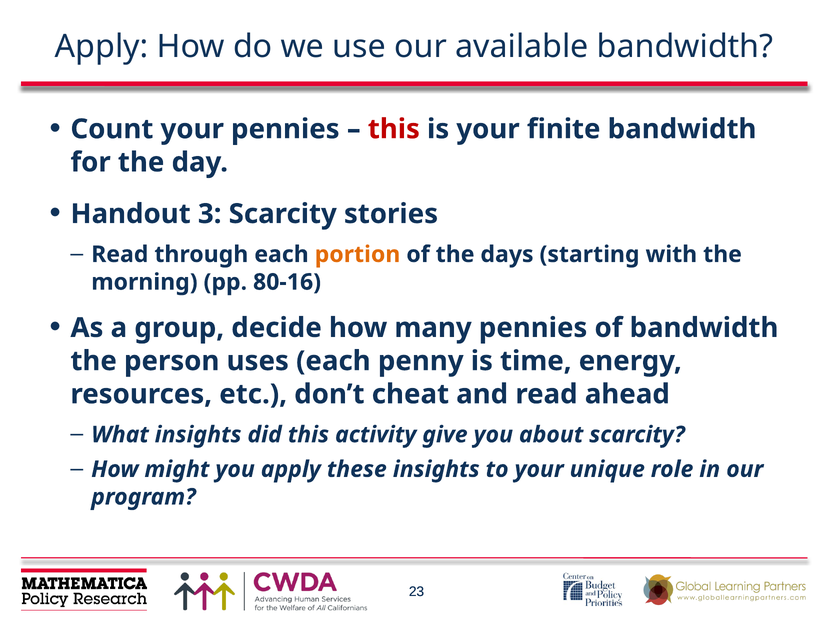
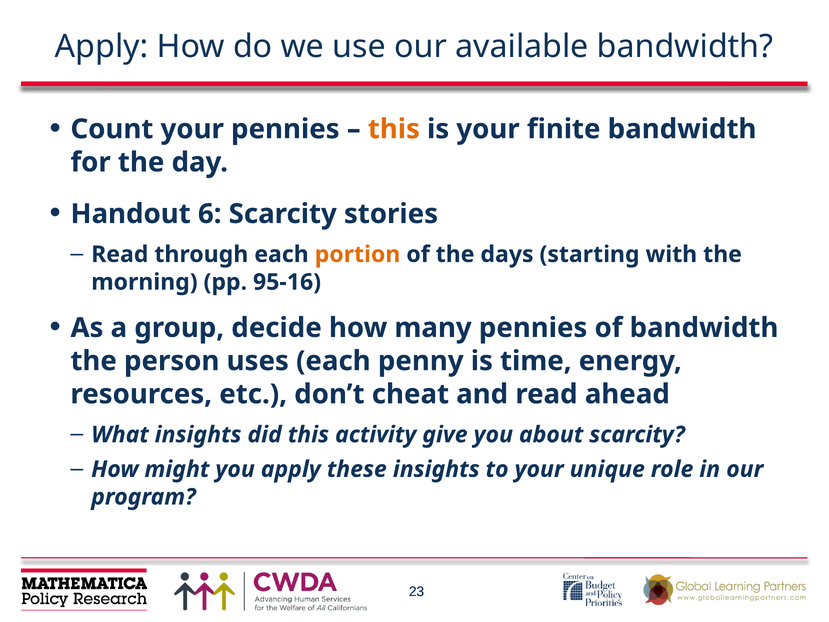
this at (394, 129) colour: red -> orange
3: 3 -> 6
80-16: 80-16 -> 95-16
